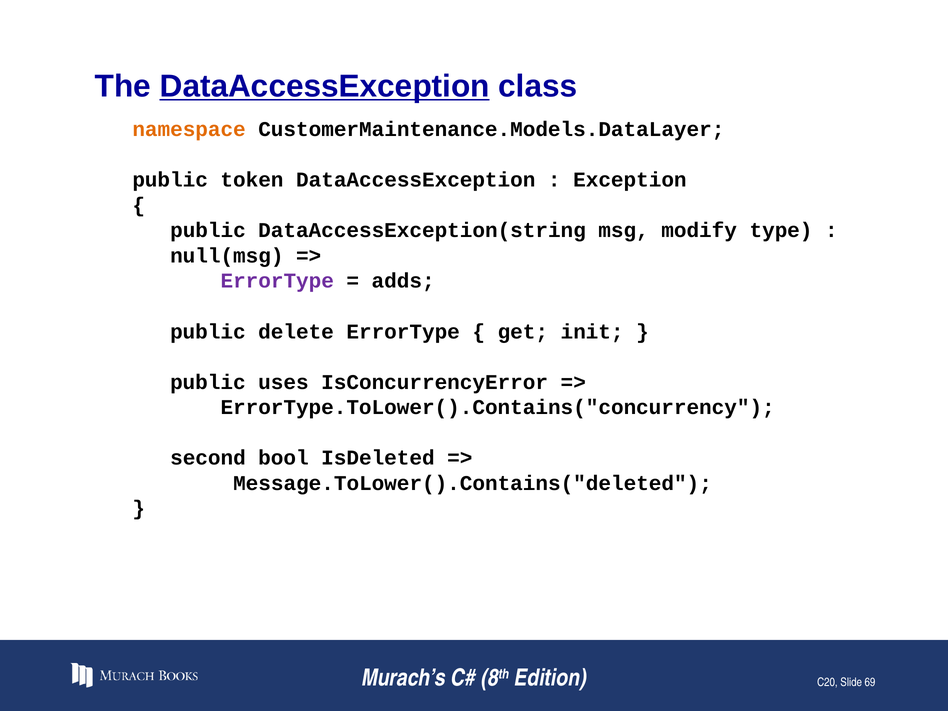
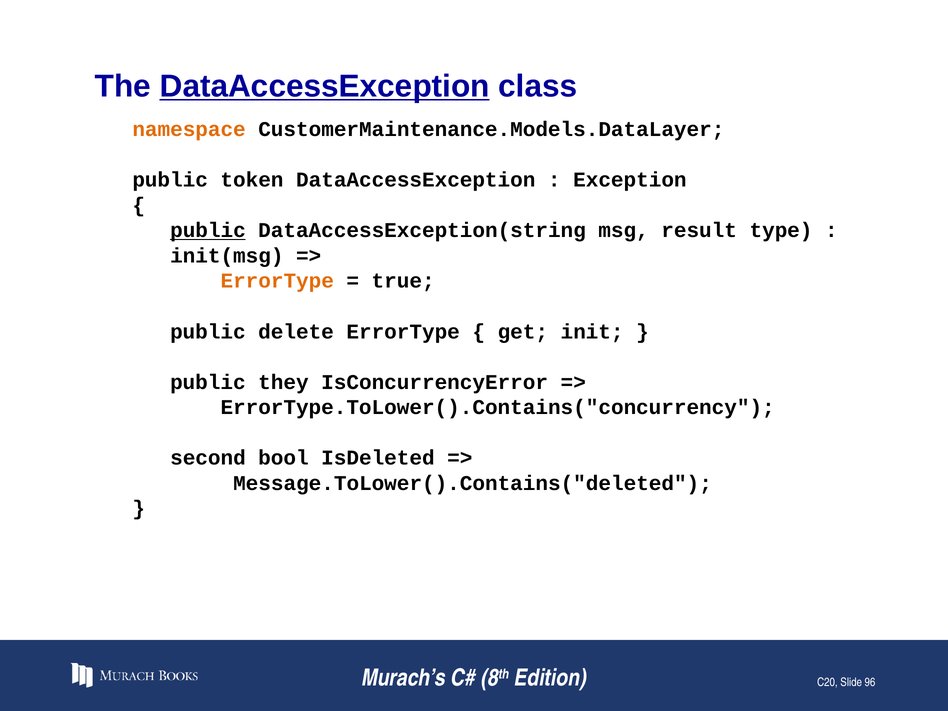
public at (208, 231) underline: none -> present
modify: modify -> result
null(msg: null(msg -> init(msg
ErrorType at (277, 281) colour: purple -> orange
adds: adds -> true
uses: uses -> they
69: 69 -> 96
